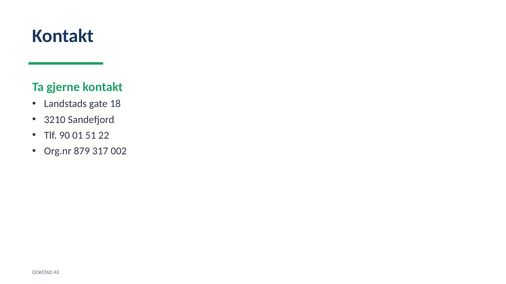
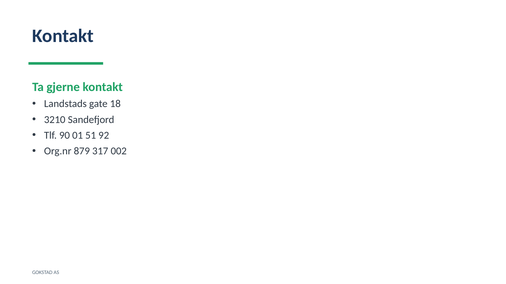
22: 22 -> 92
